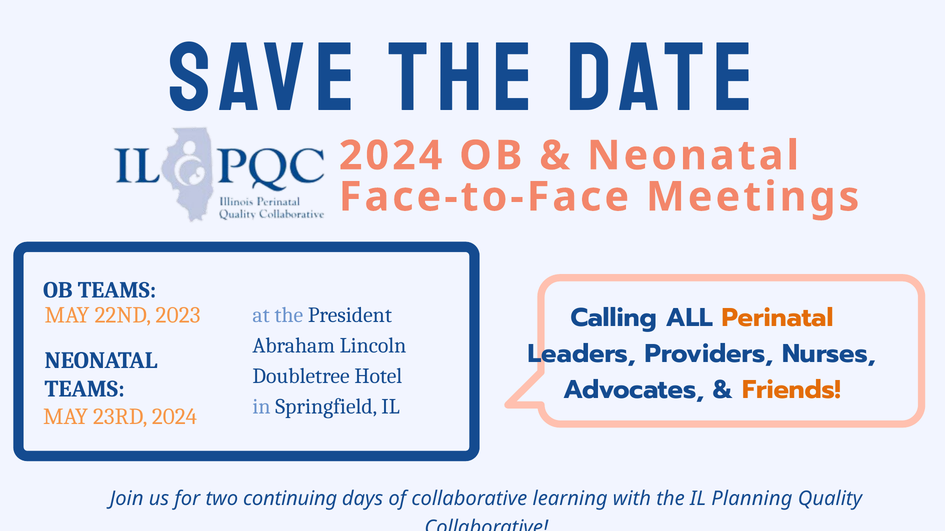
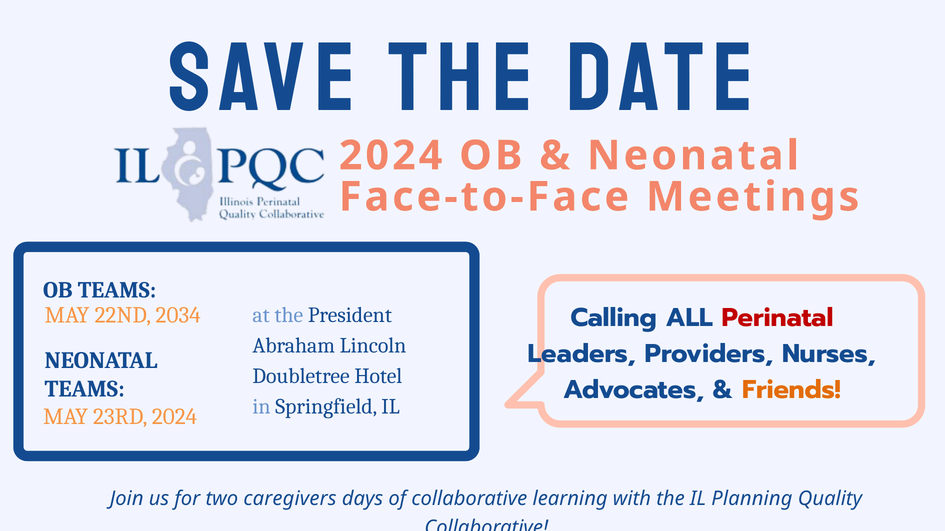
2023: 2023 -> 2034
Perinatal colour: orange -> red
continuing: continuing -> caregivers
